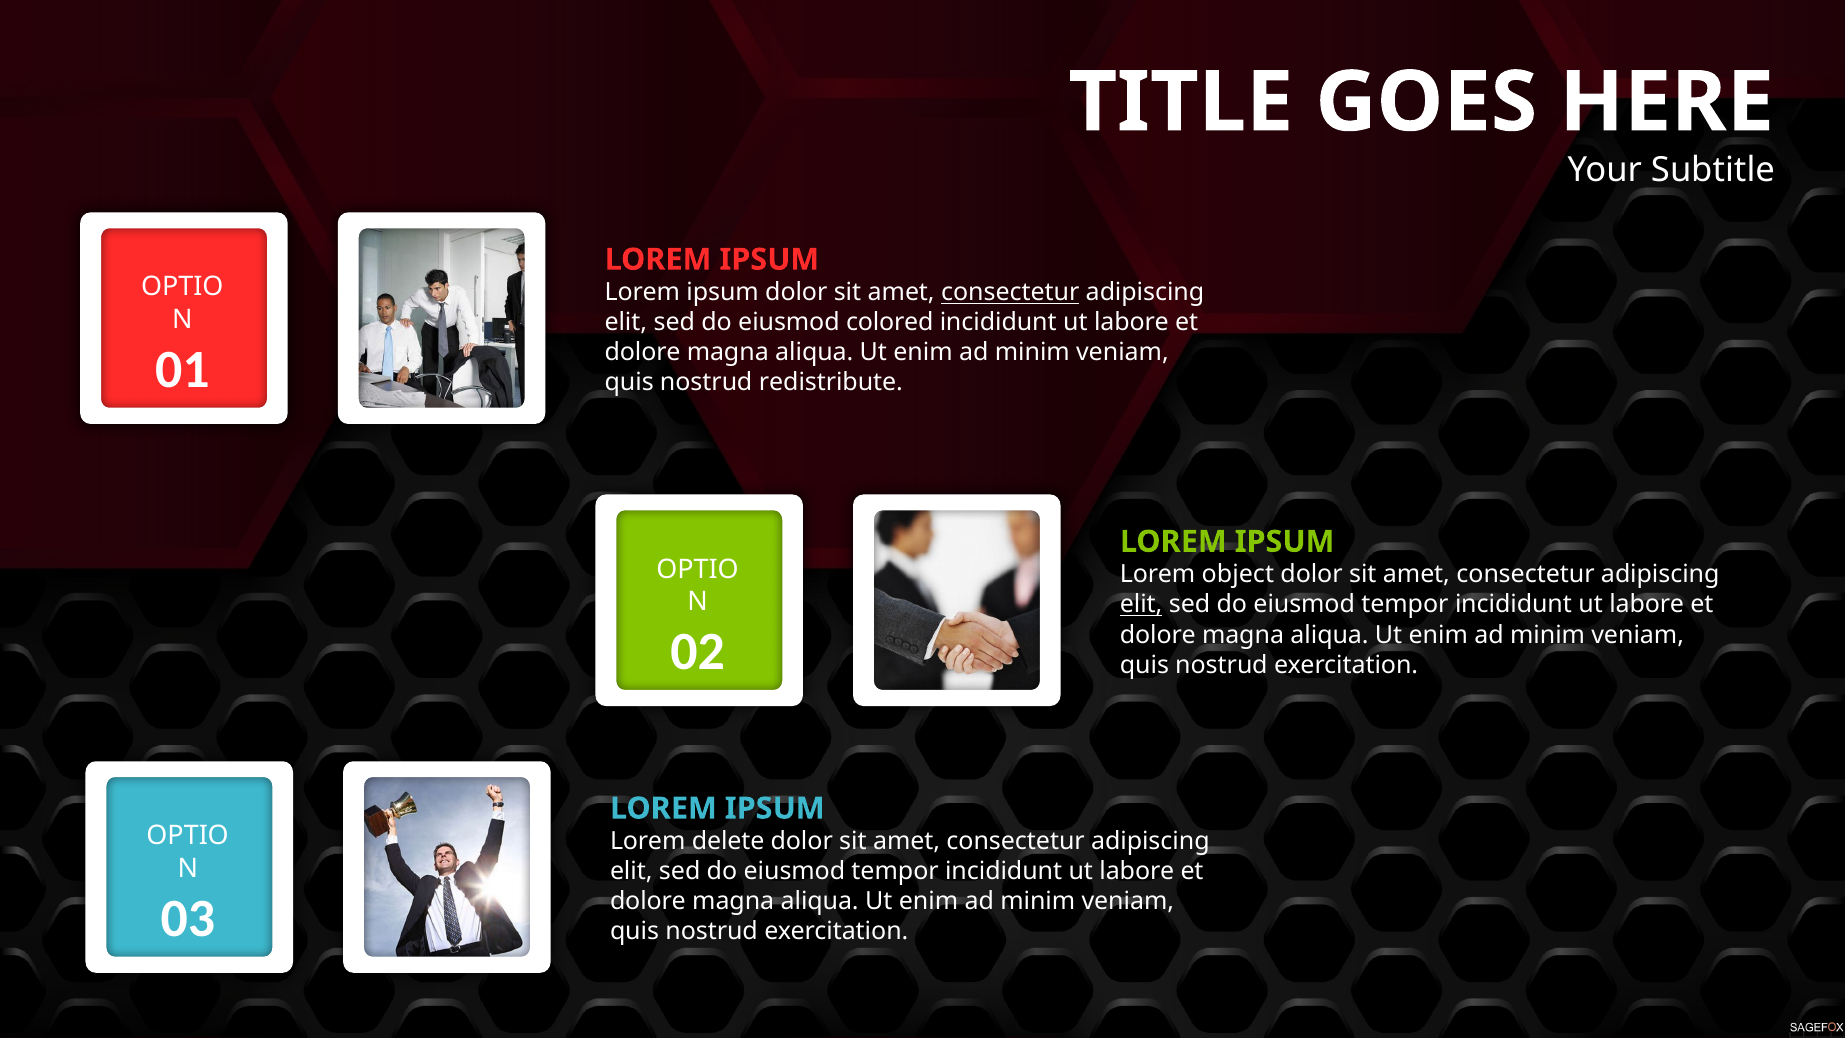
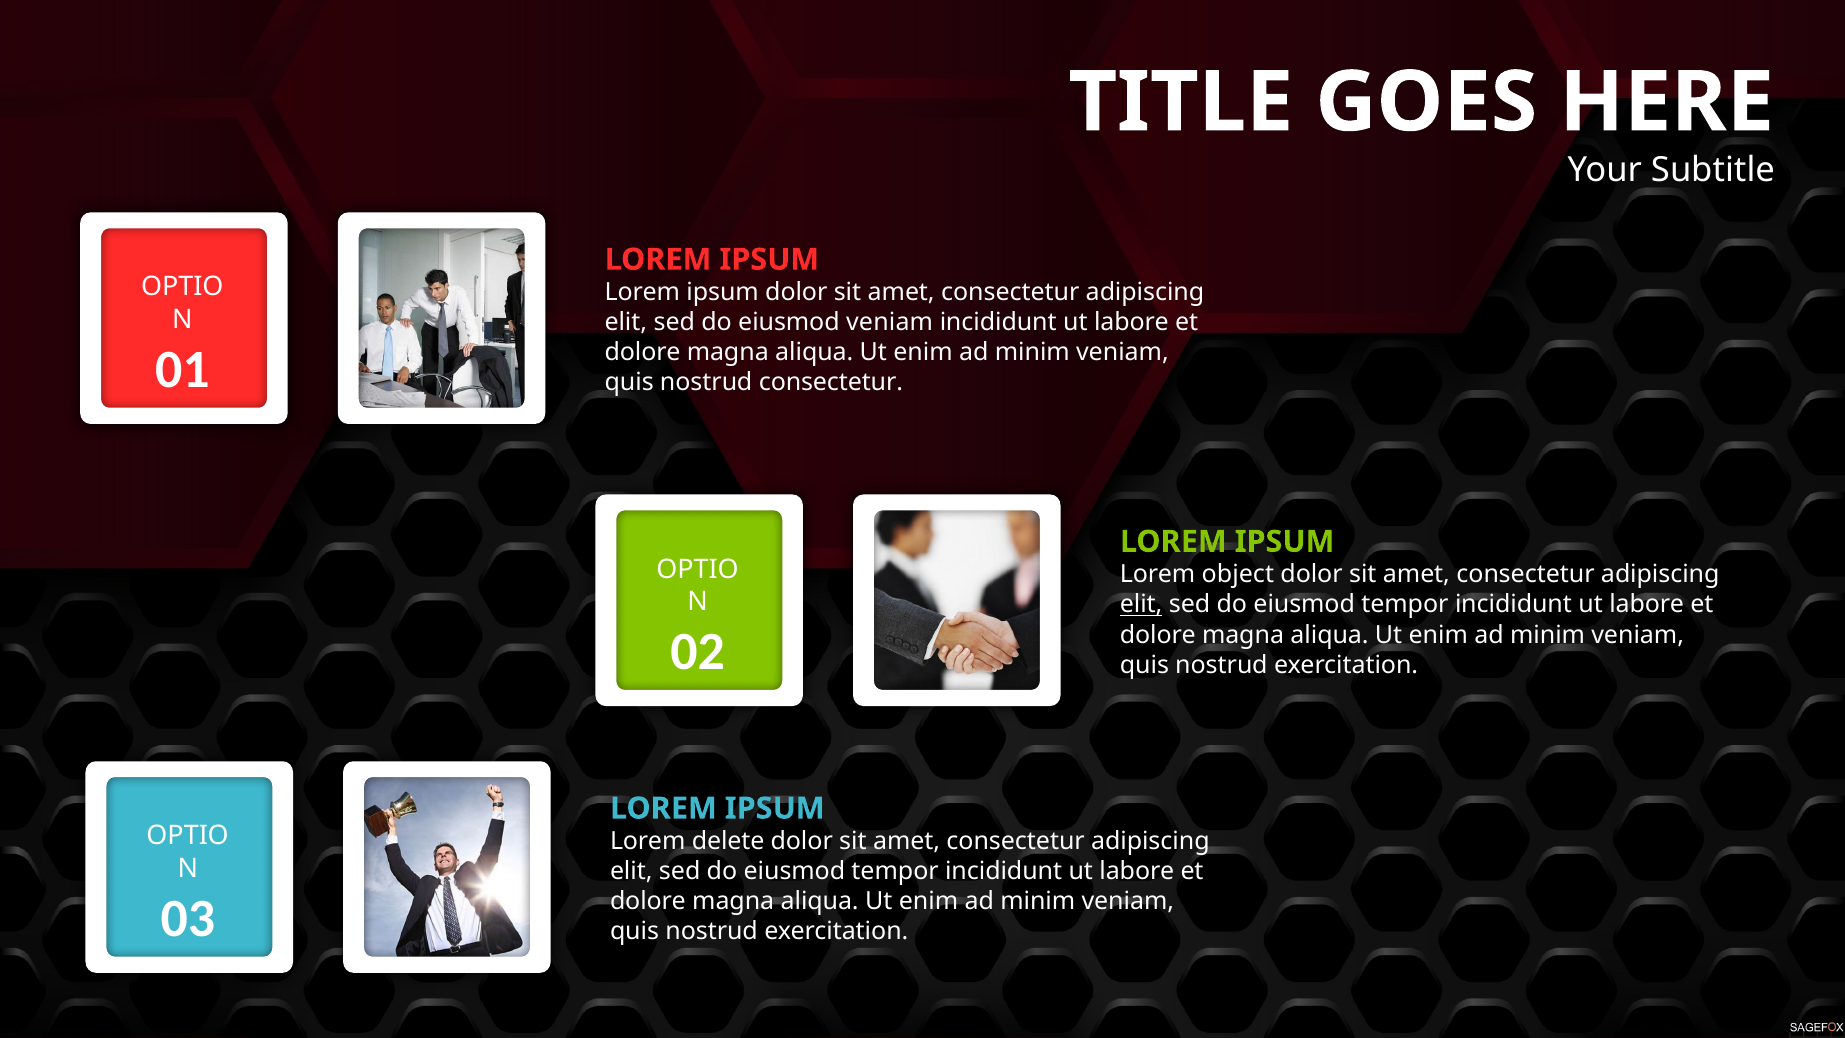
consectetur at (1010, 293) underline: present -> none
eiusmod colored: colored -> veniam
nostrud redistribute: redistribute -> consectetur
